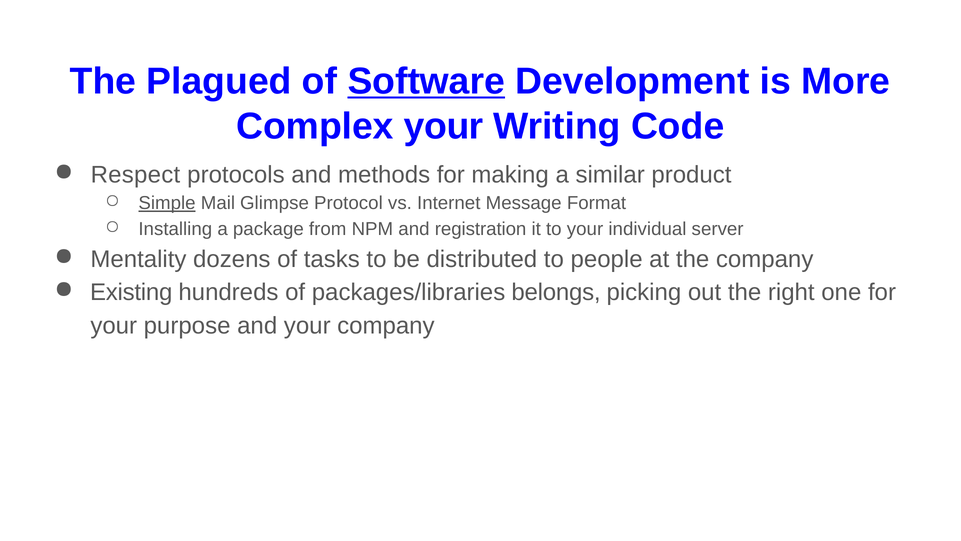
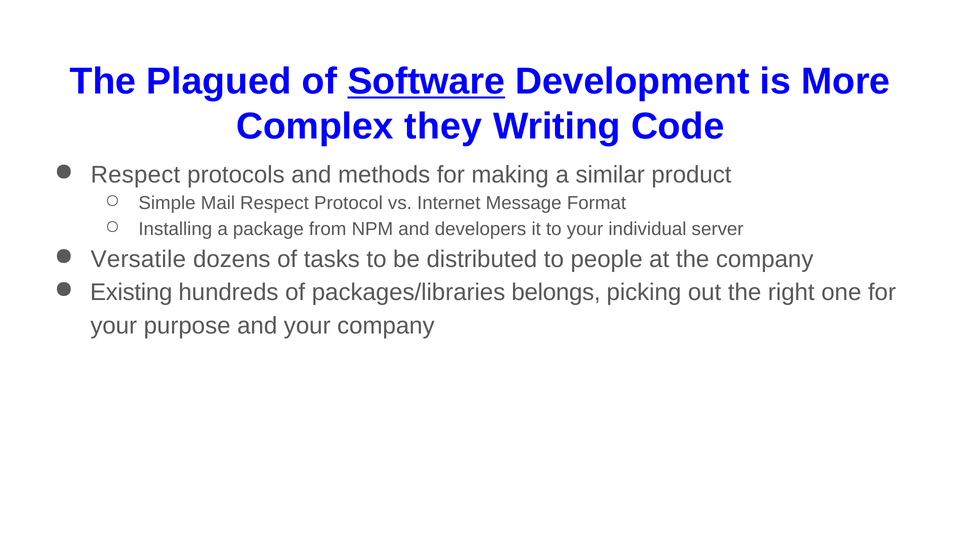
Complex your: your -> they
Simple underline: present -> none
Mail Glimpse: Glimpse -> Respect
registration: registration -> developers
Mentality: Mentality -> Versatile
